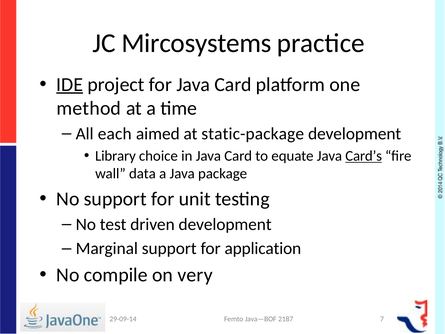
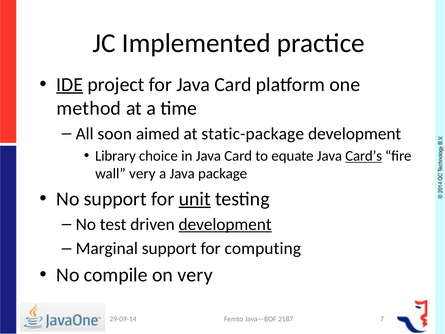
Mircosystems: Mircosystems -> Implemented
each: each -> soon
wall data: data -> very
unit underline: none -> present
development at (225, 224) underline: none -> present
application: application -> computing
